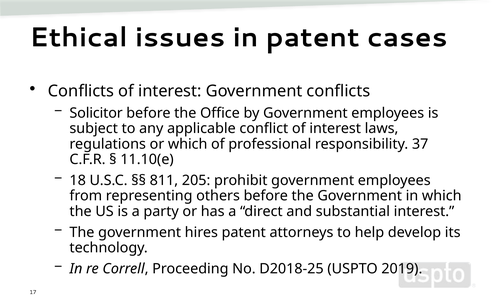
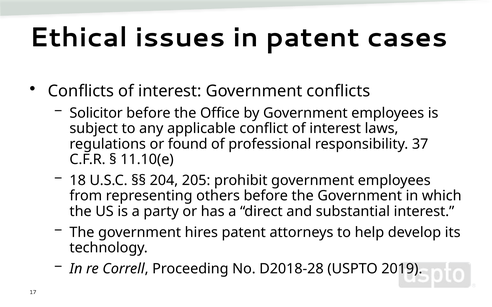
or which: which -> found
811: 811 -> 204
D2018-25: D2018-25 -> D2018-28
